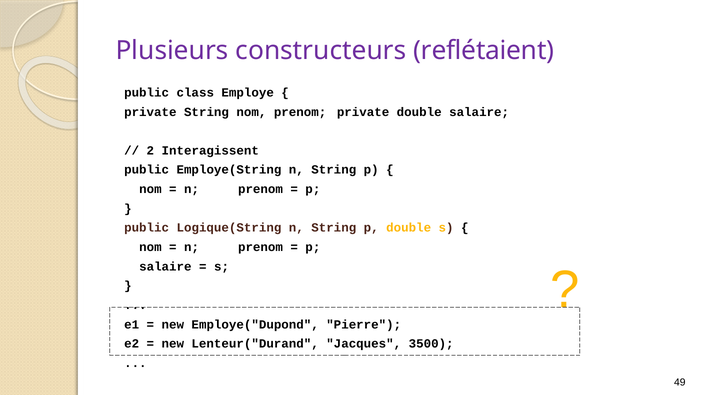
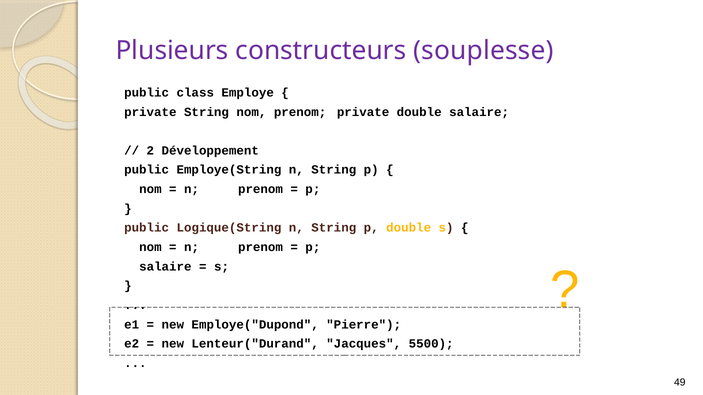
reflétaient: reflétaient -> souplesse
Interagissent: Interagissent -> Développement
3500: 3500 -> 5500
